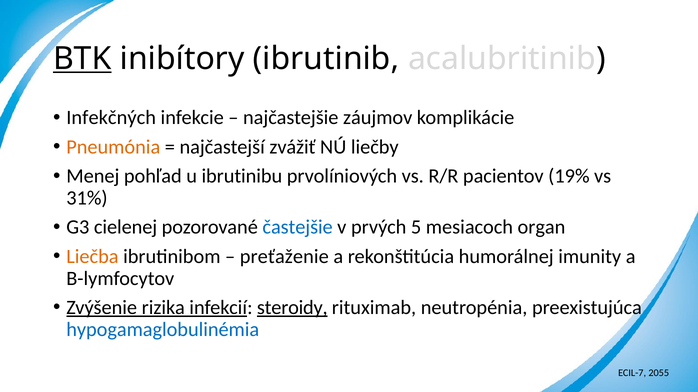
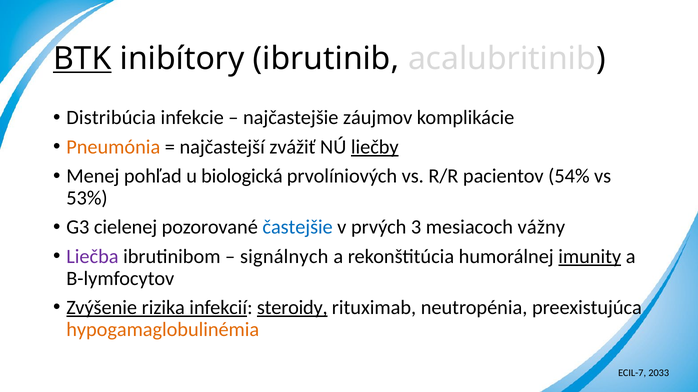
Infekčných: Infekčných -> Distribúcia
liečby underline: none -> present
ibrutinibu: ibrutinibu -> biologická
19%: 19% -> 54%
31%: 31% -> 53%
5: 5 -> 3
organ: organ -> vážny
Liečba colour: orange -> purple
preťaženie: preťaženie -> signálnych
imunity underline: none -> present
hypogamaglobulinémia colour: blue -> orange
2055: 2055 -> 2033
